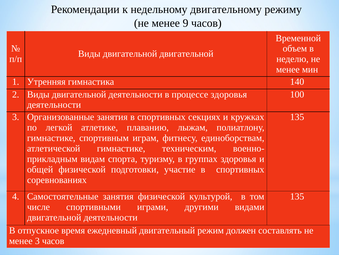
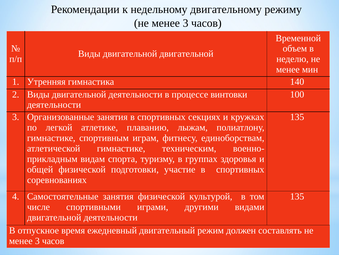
9 at (186, 23): 9 -> 3
процессе здоровья: здоровья -> винтовки
